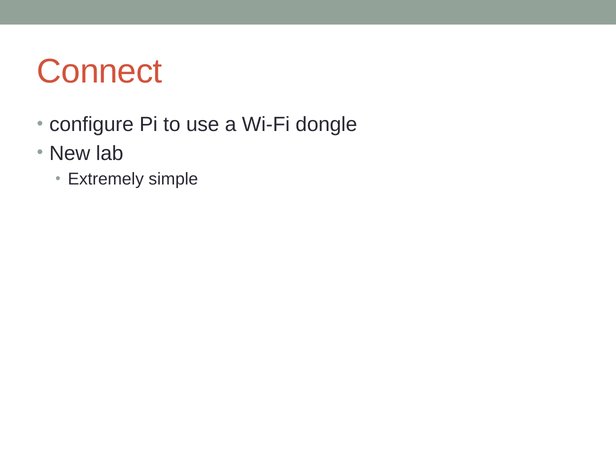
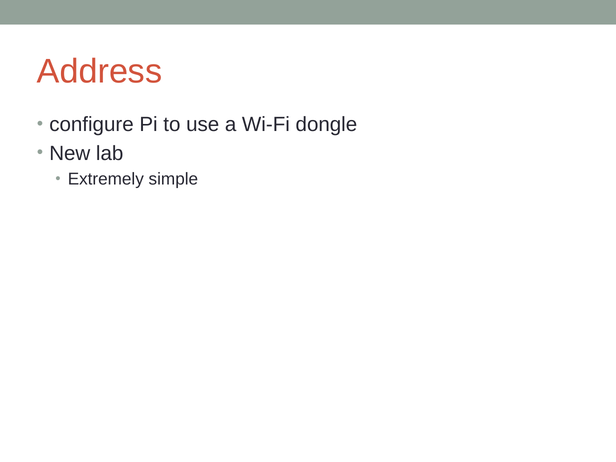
Connect: Connect -> Address
